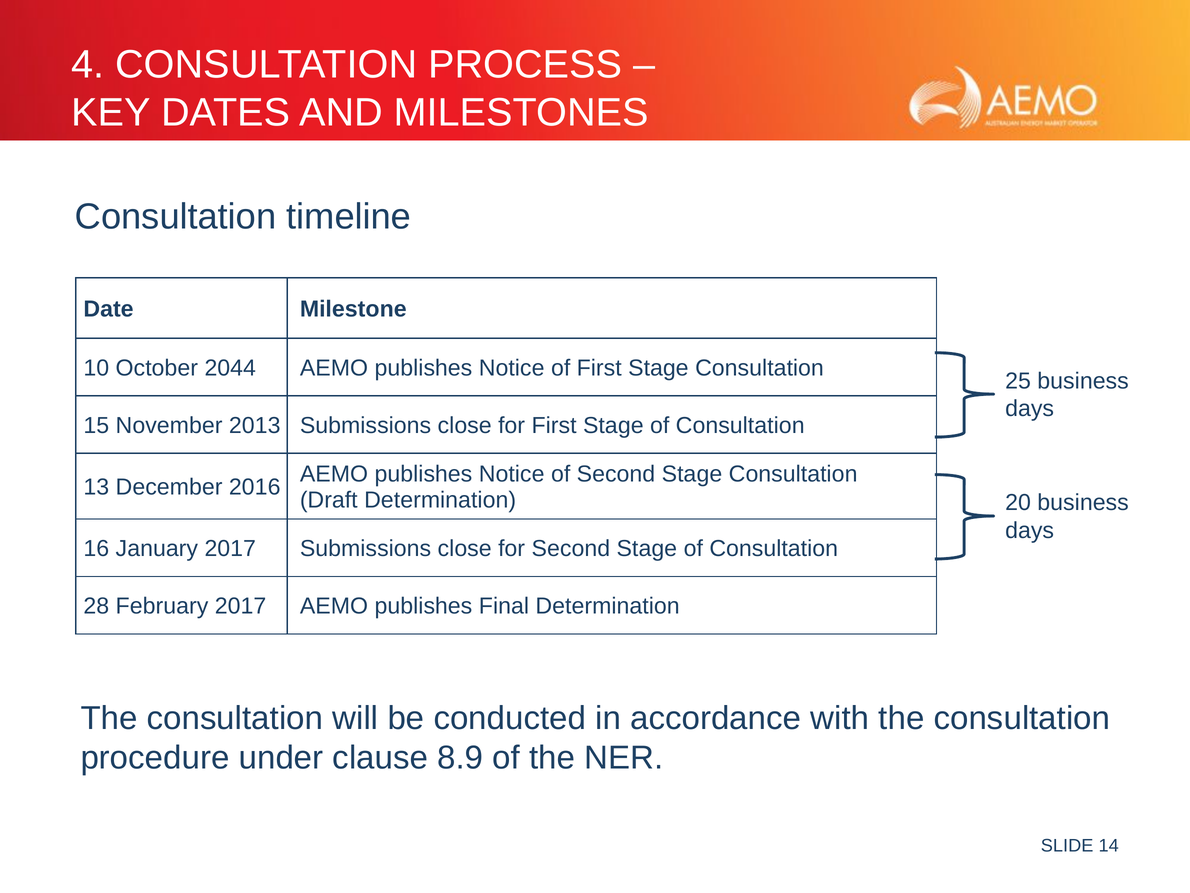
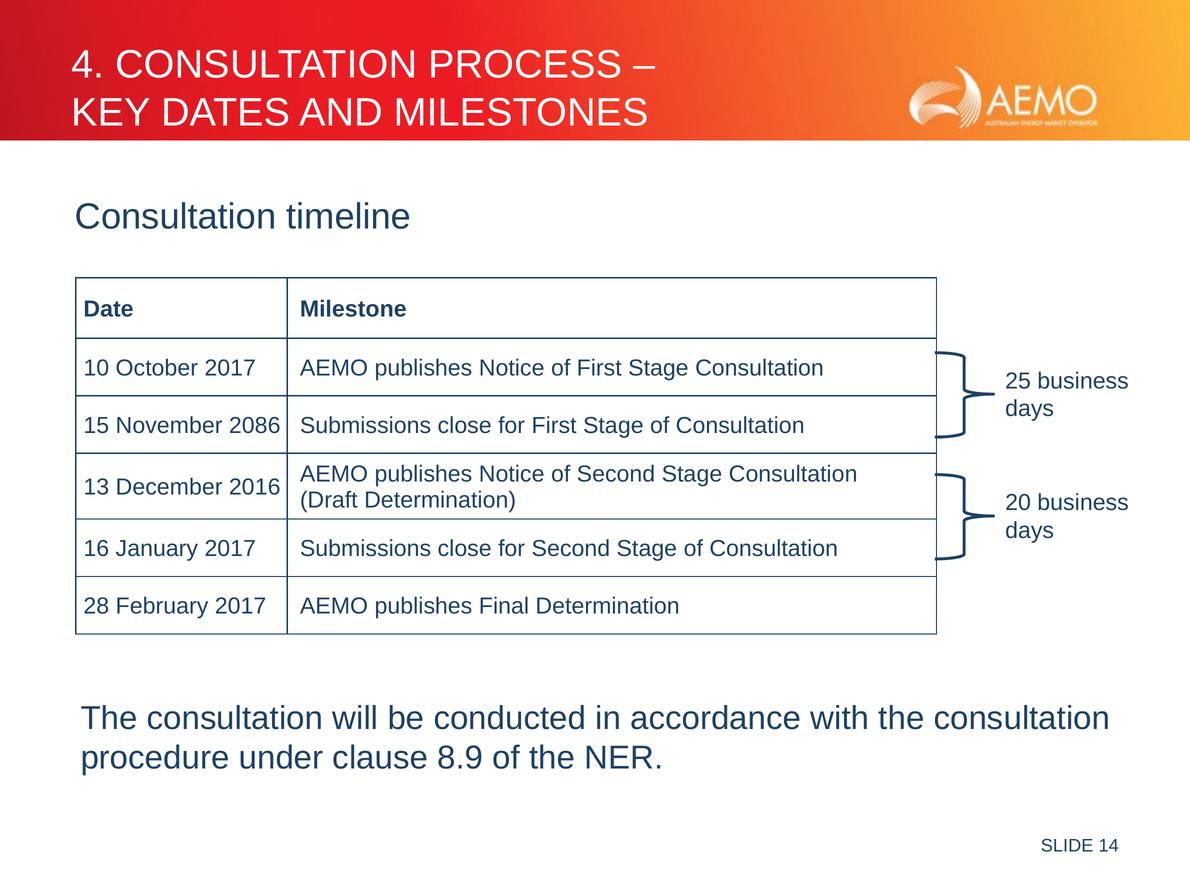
October 2044: 2044 -> 2017
2013: 2013 -> 2086
